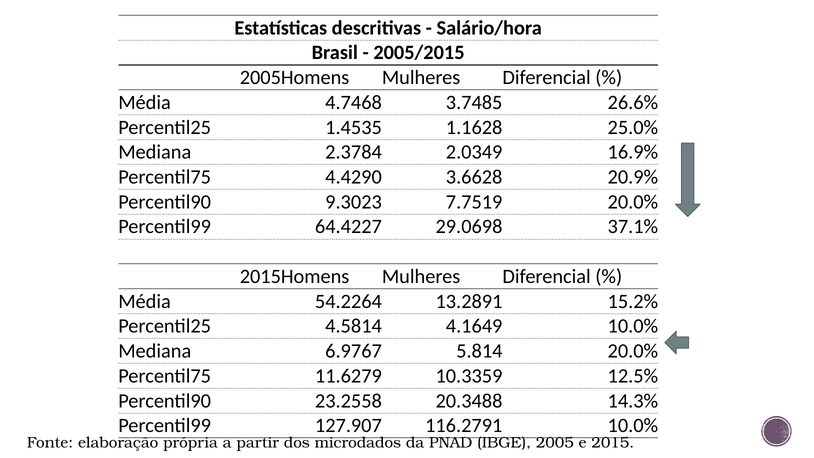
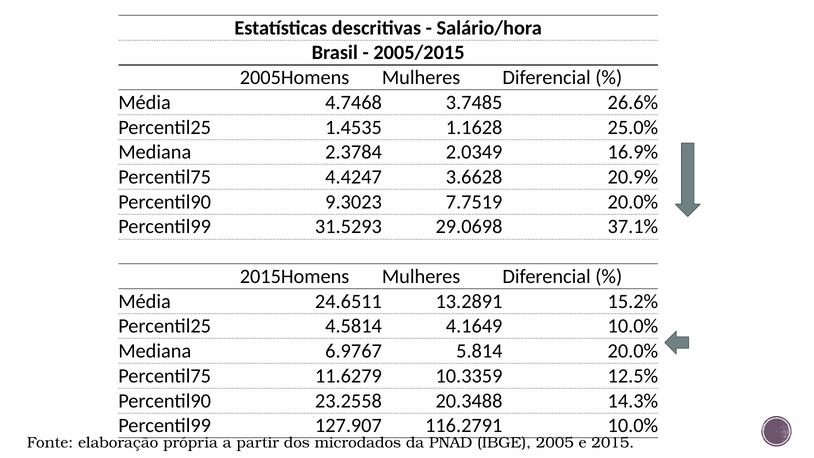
4.4290: 4.4290 -> 4.4247
64.4227: 64.4227 -> 31.5293
54.2264: 54.2264 -> 24.6511
